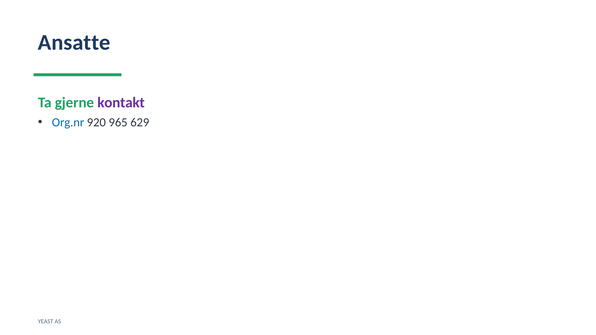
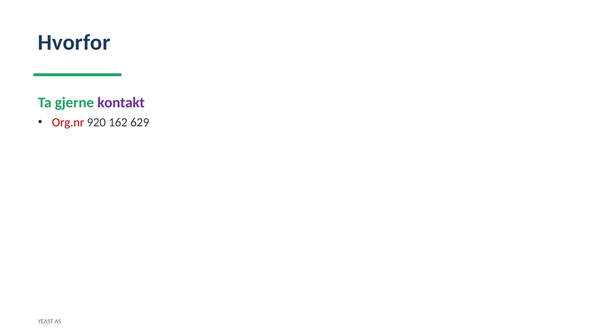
Ansatte: Ansatte -> Hvorfor
Org.nr colour: blue -> red
965: 965 -> 162
